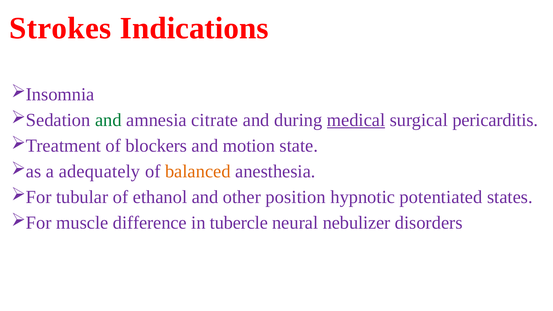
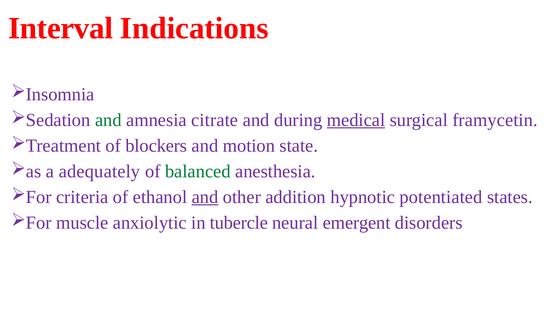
Strokes: Strokes -> Interval
pericarditis: pericarditis -> framycetin
balanced colour: orange -> green
tubular: tubular -> criteria
and at (205, 197) underline: none -> present
position: position -> addition
difference: difference -> anxiolytic
nebulizer: nebulizer -> emergent
